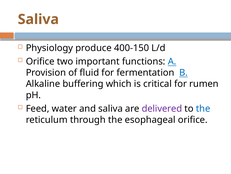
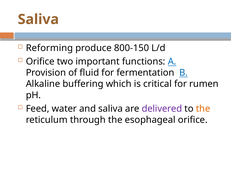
Physiology: Physiology -> Reforming
400-150: 400-150 -> 800-150
the at (203, 108) colour: blue -> orange
